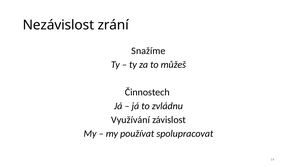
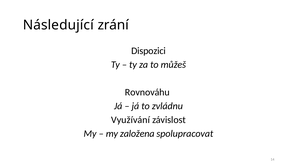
Nezávislost: Nezávislost -> Následující
Snažíme: Snažíme -> Dispozici
Činnostech: Činnostech -> Rovnováhu
používat: používat -> založena
